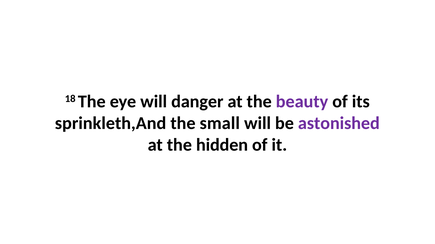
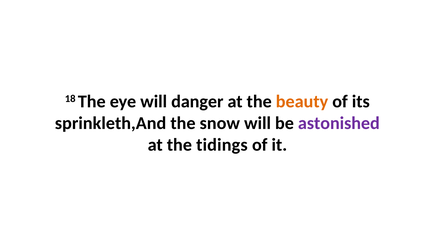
beauty colour: purple -> orange
small: small -> snow
hidden: hidden -> tidings
